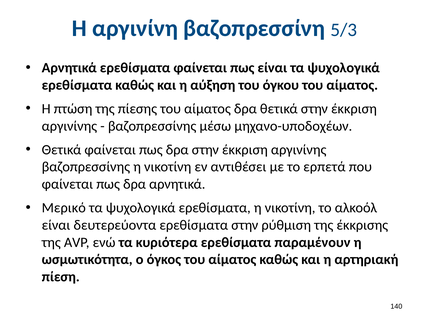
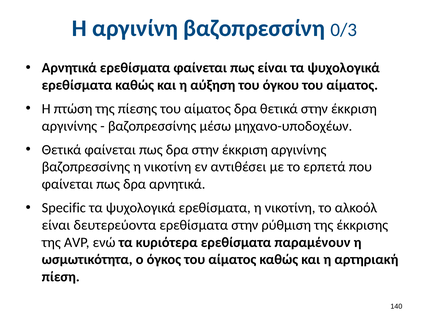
5/3: 5/3 -> 0/3
Μερικό: Μερικό -> Specific
